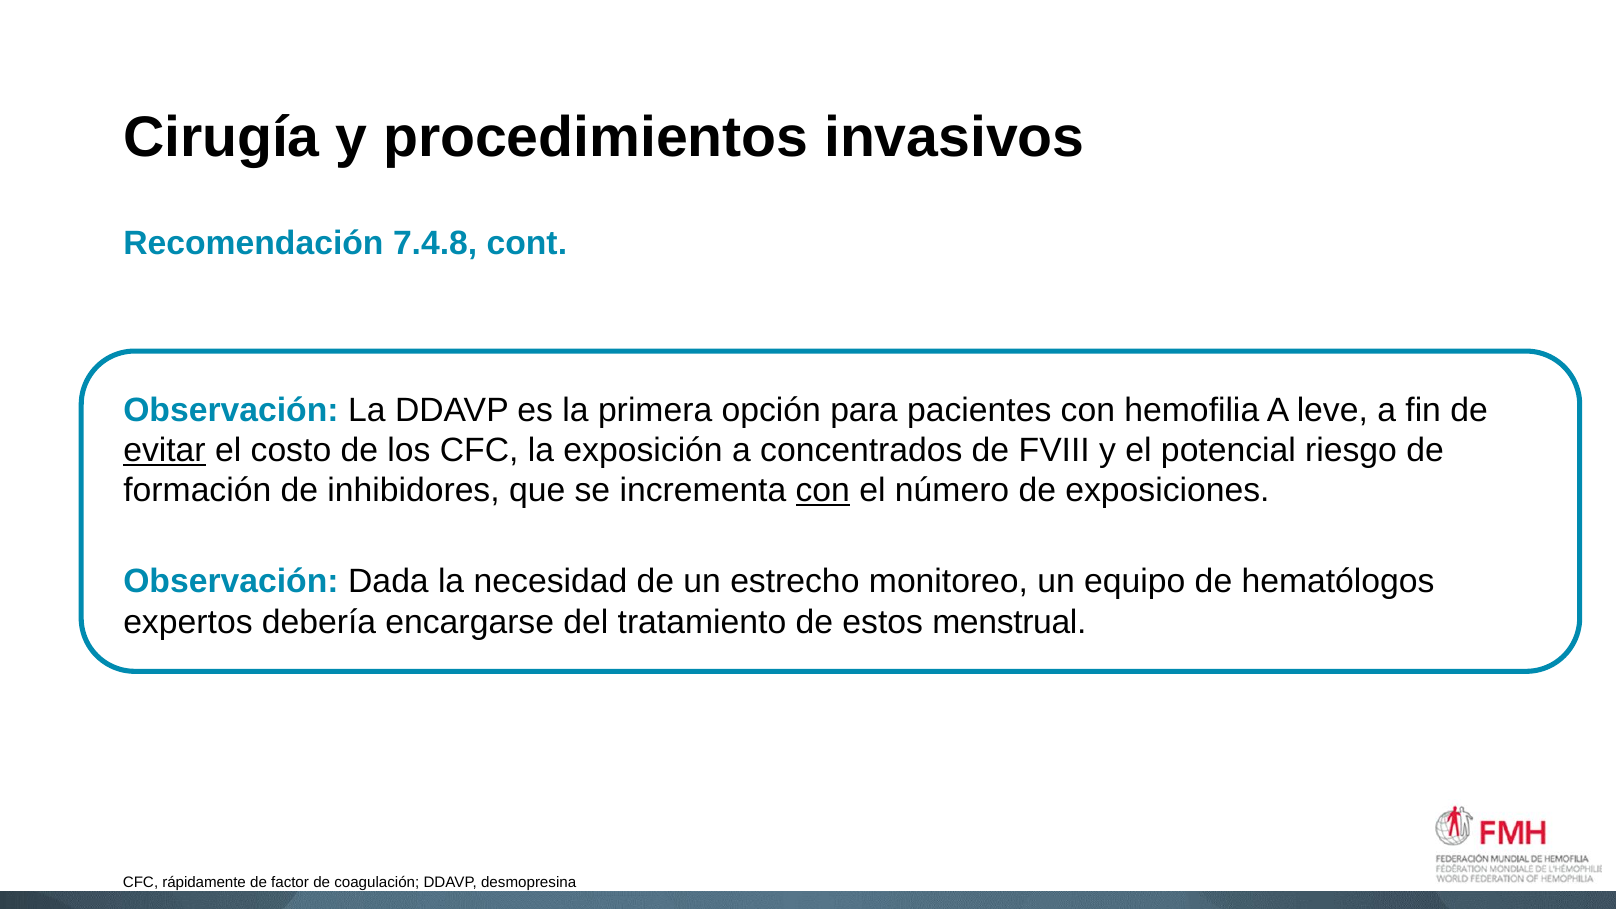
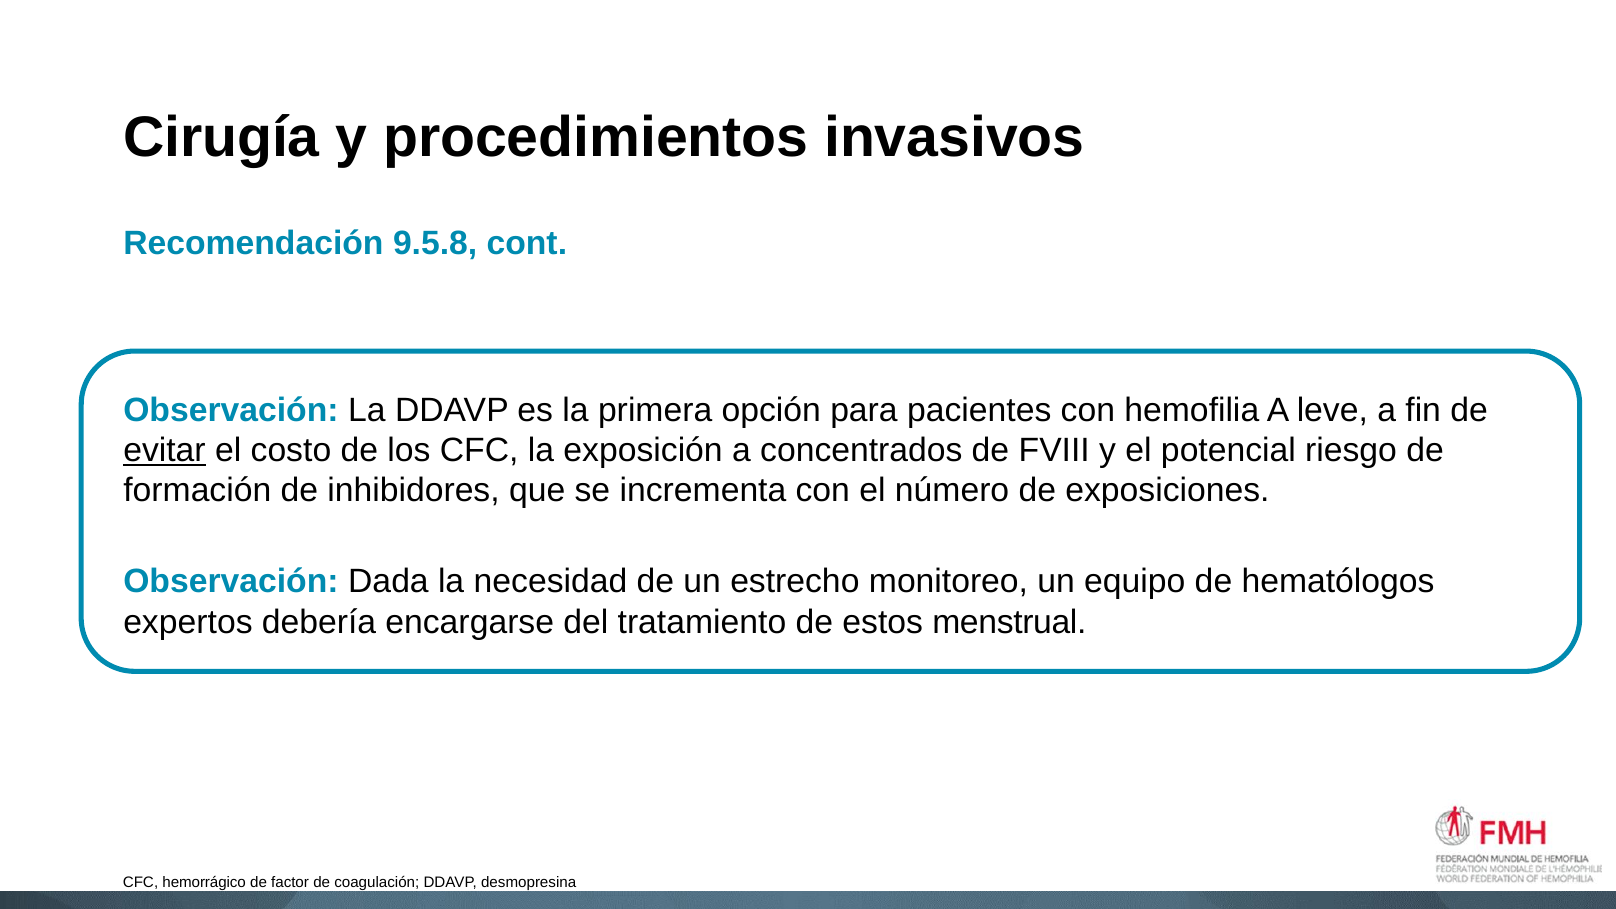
7.4.8: 7.4.8 -> 9.5.8
con at (823, 491) underline: present -> none
rápidamente: rápidamente -> hemorrágico
